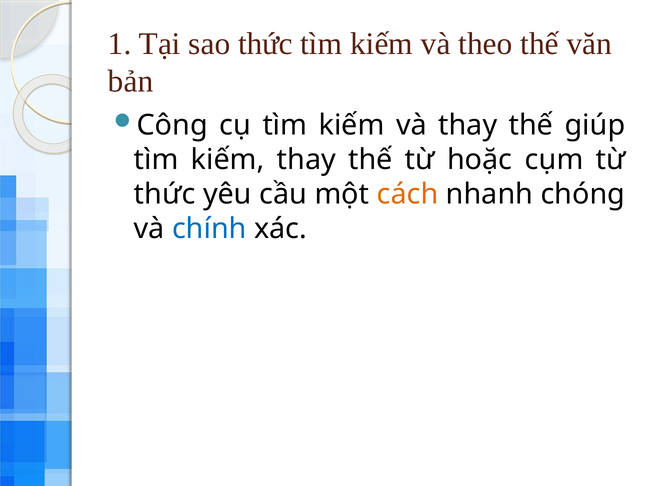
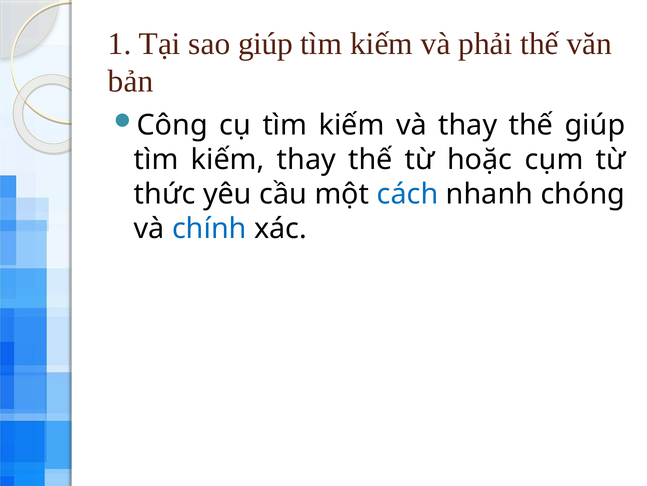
sao thức: thức -> giúp
theo: theo -> phải
cách colour: orange -> blue
